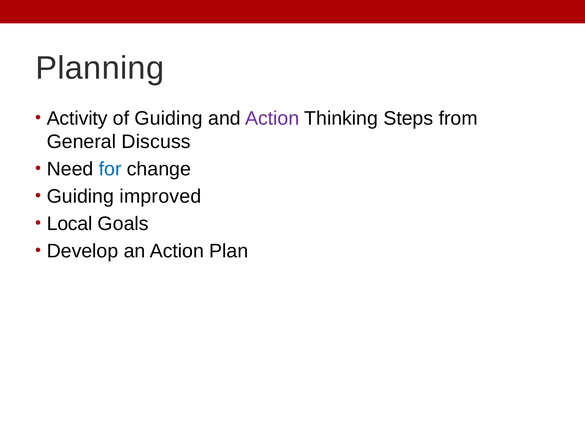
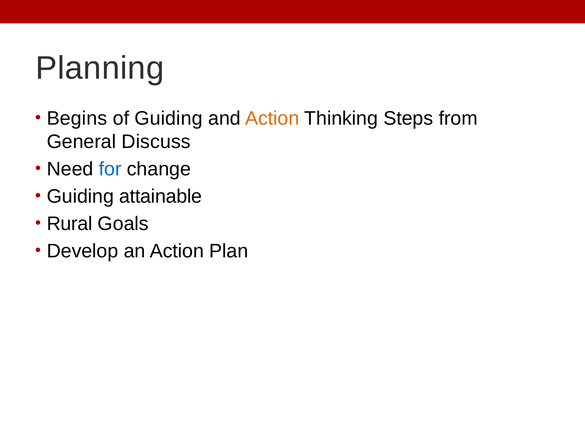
Activity: Activity -> Begins
Action at (272, 118) colour: purple -> orange
improved: improved -> attainable
Local: Local -> Rural
